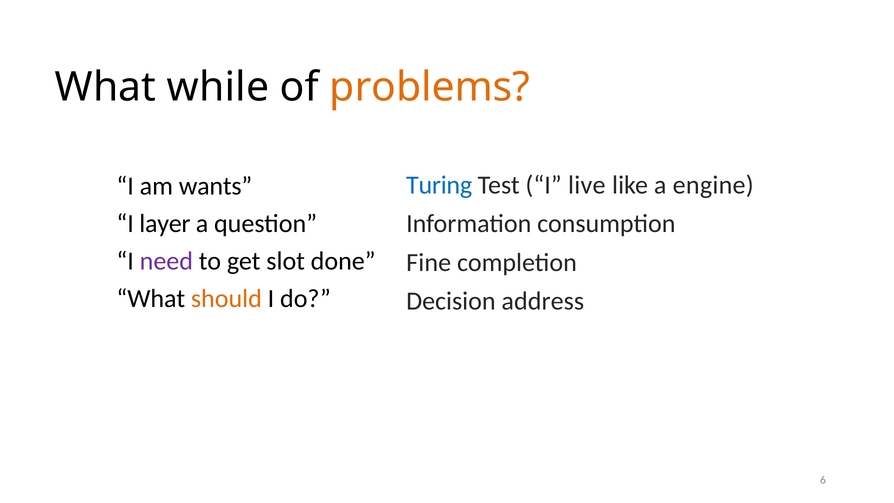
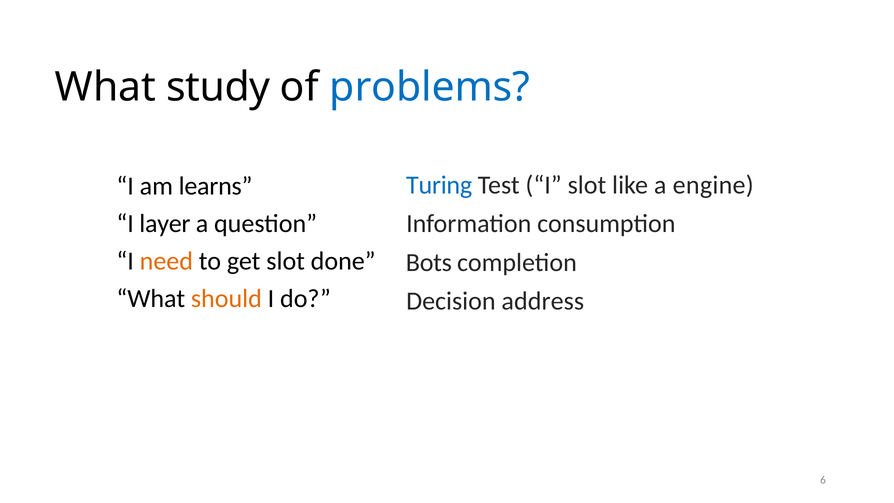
while: while -> study
problems colour: orange -> blue
I live: live -> slot
wants: wants -> learns
need colour: purple -> orange
Fine: Fine -> Bots
